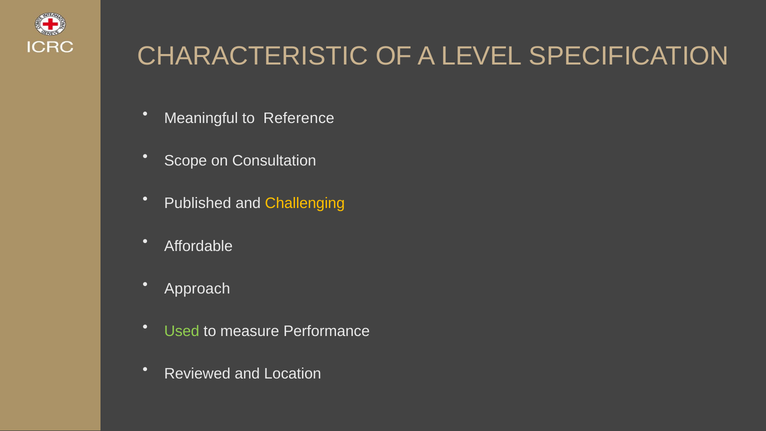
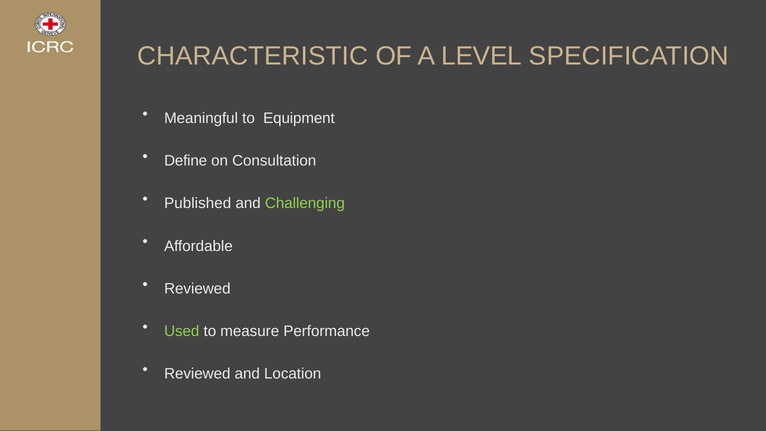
Reference: Reference -> Equipment
Scope: Scope -> Define
Challenging colour: yellow -> light green
Approach at (197, 289): Approach -> Reviewed
